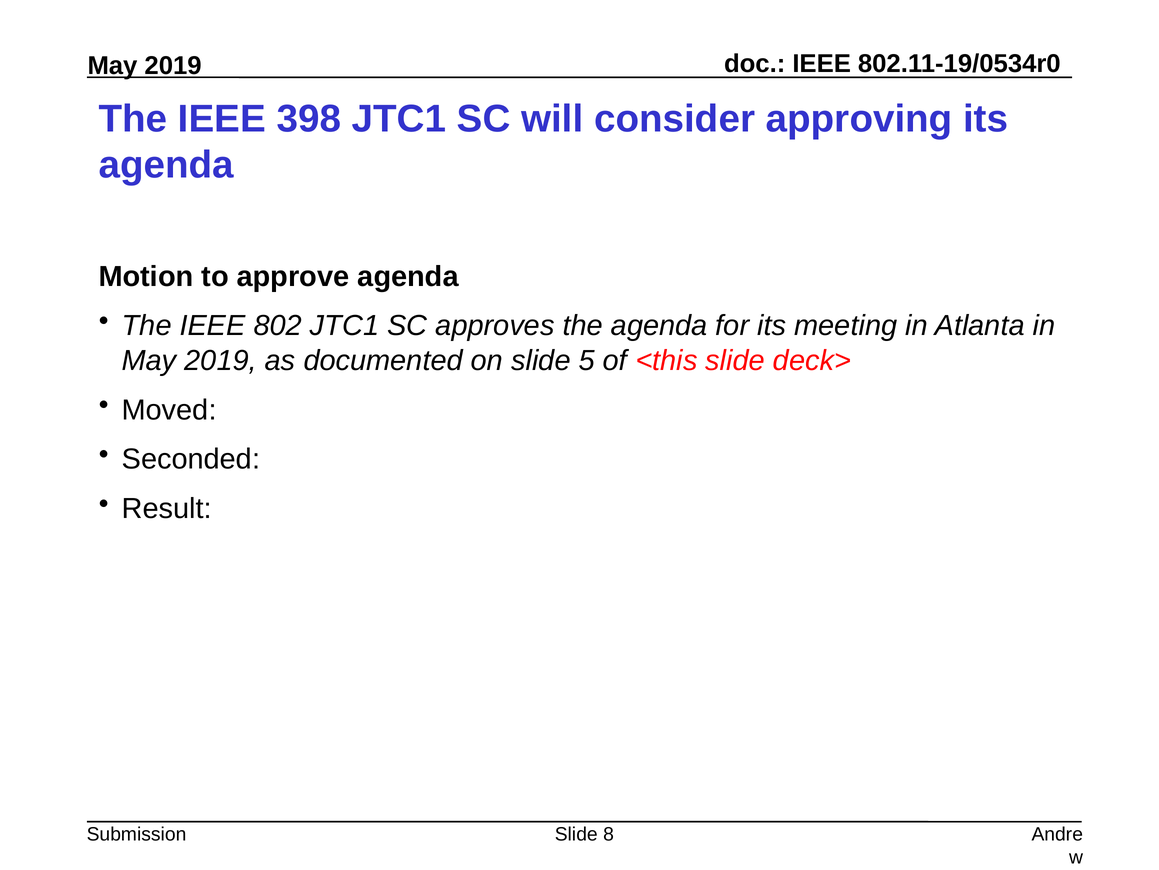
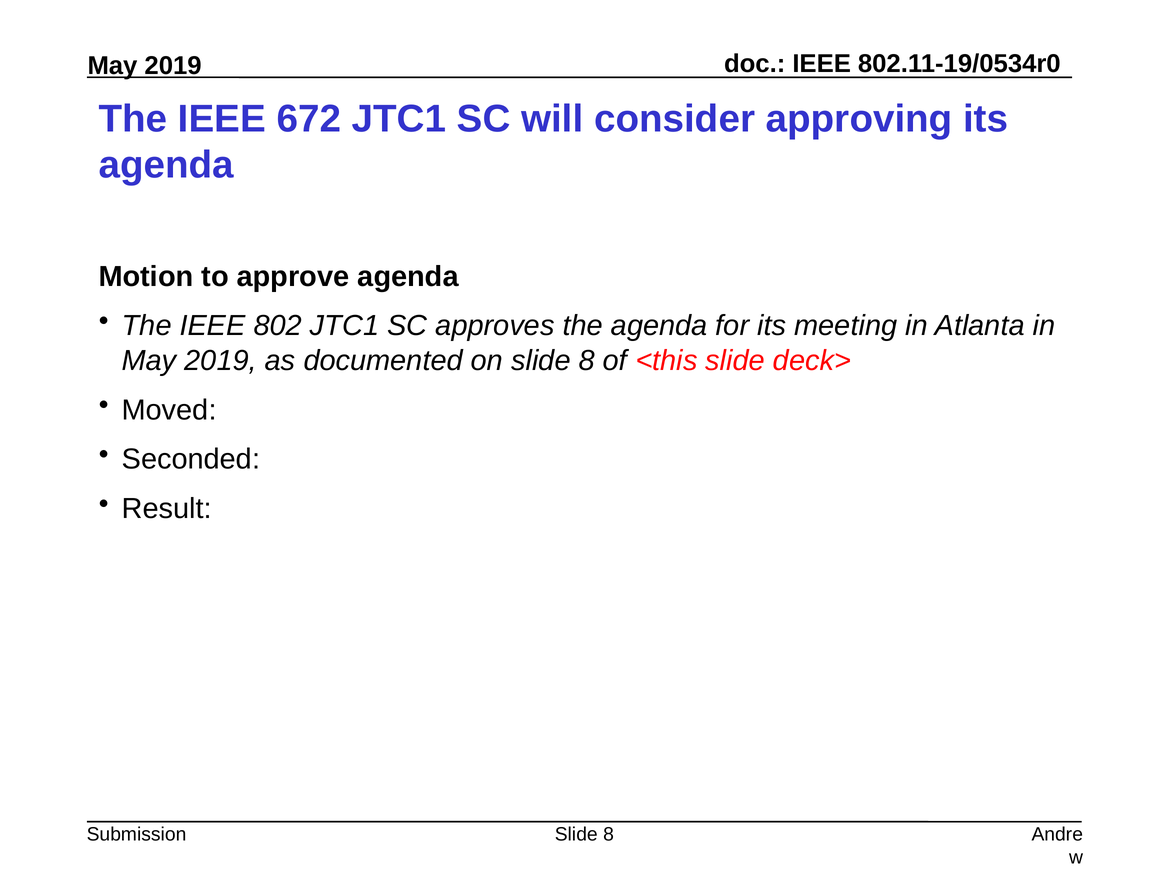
398: 398 -> 672
on slide 5: 5 -> 8
